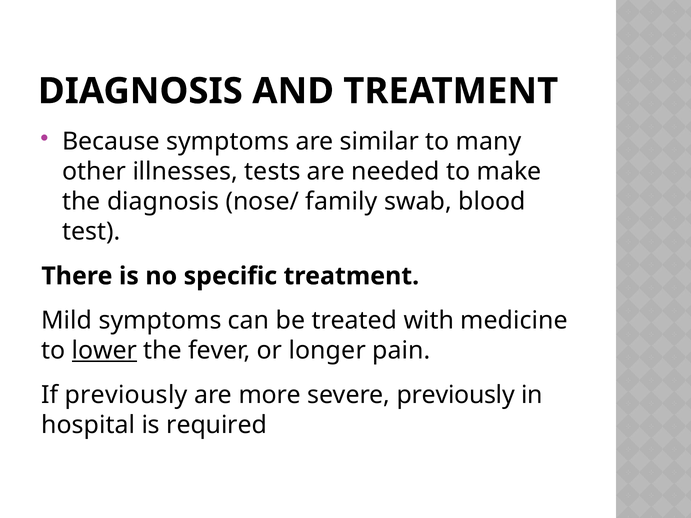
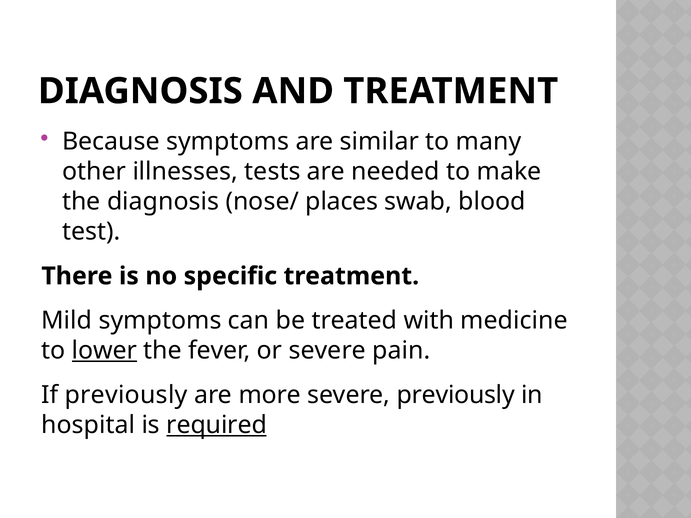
family: family -> places
or longer: longer -> severe
required underline: none -> present
